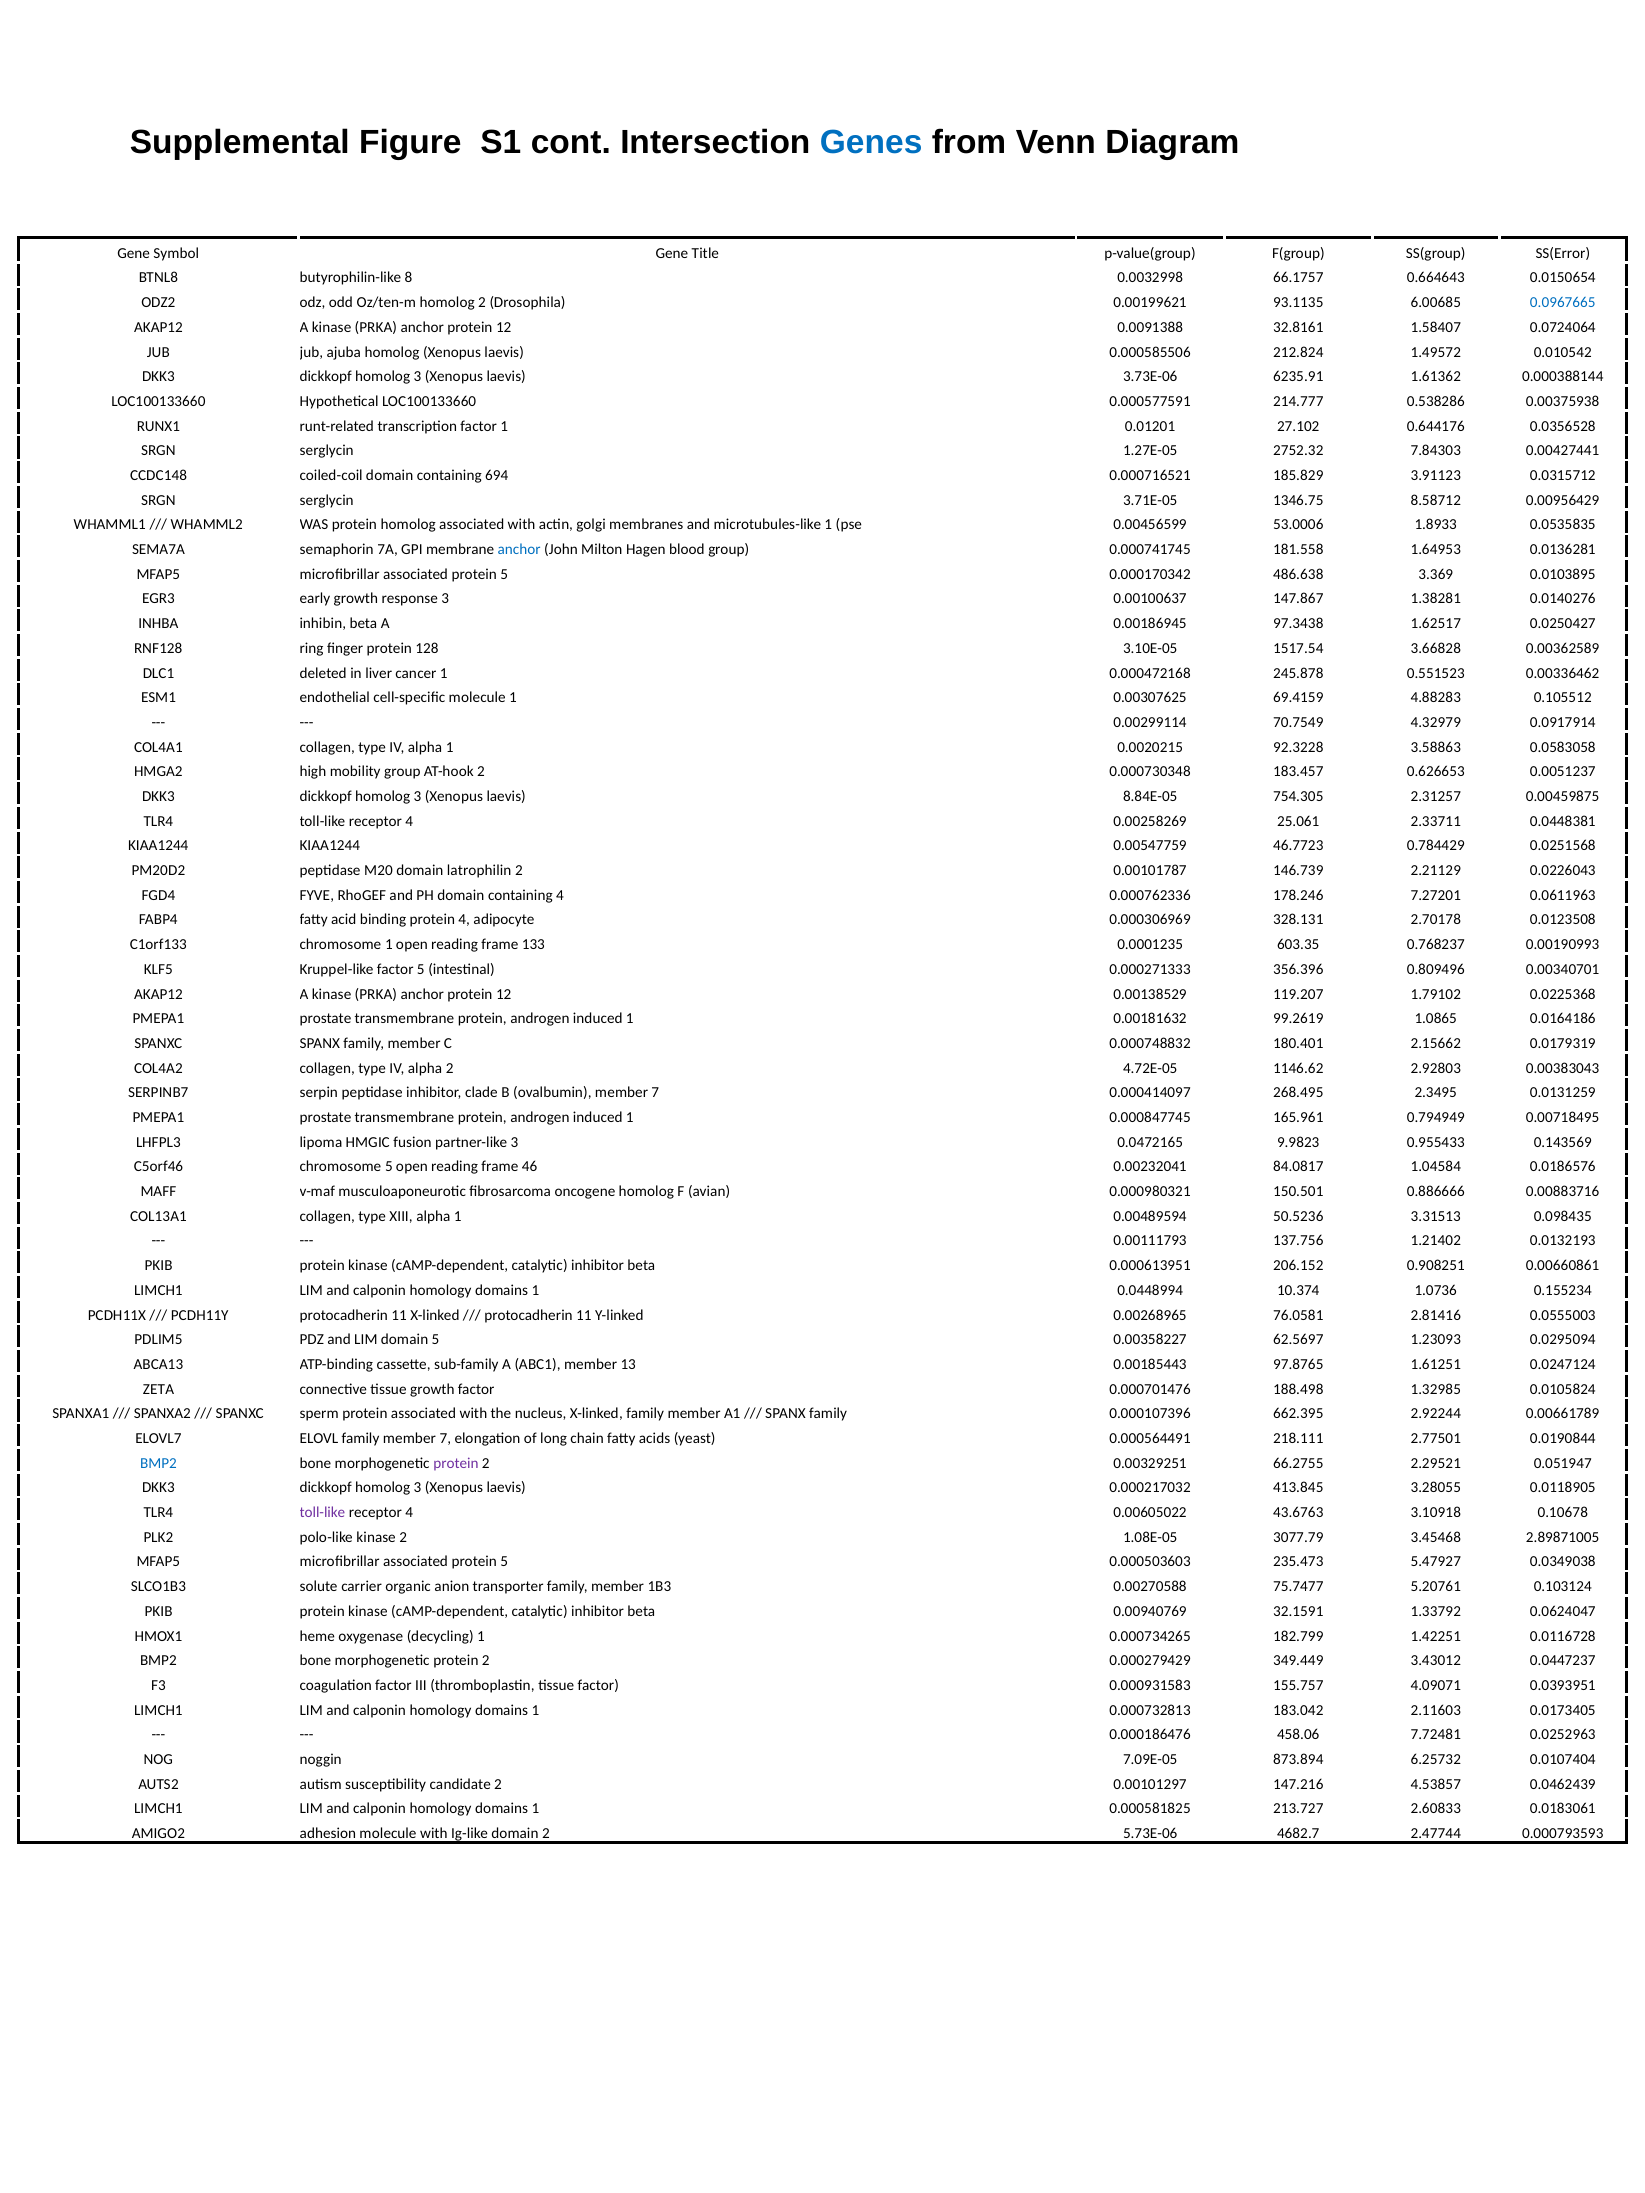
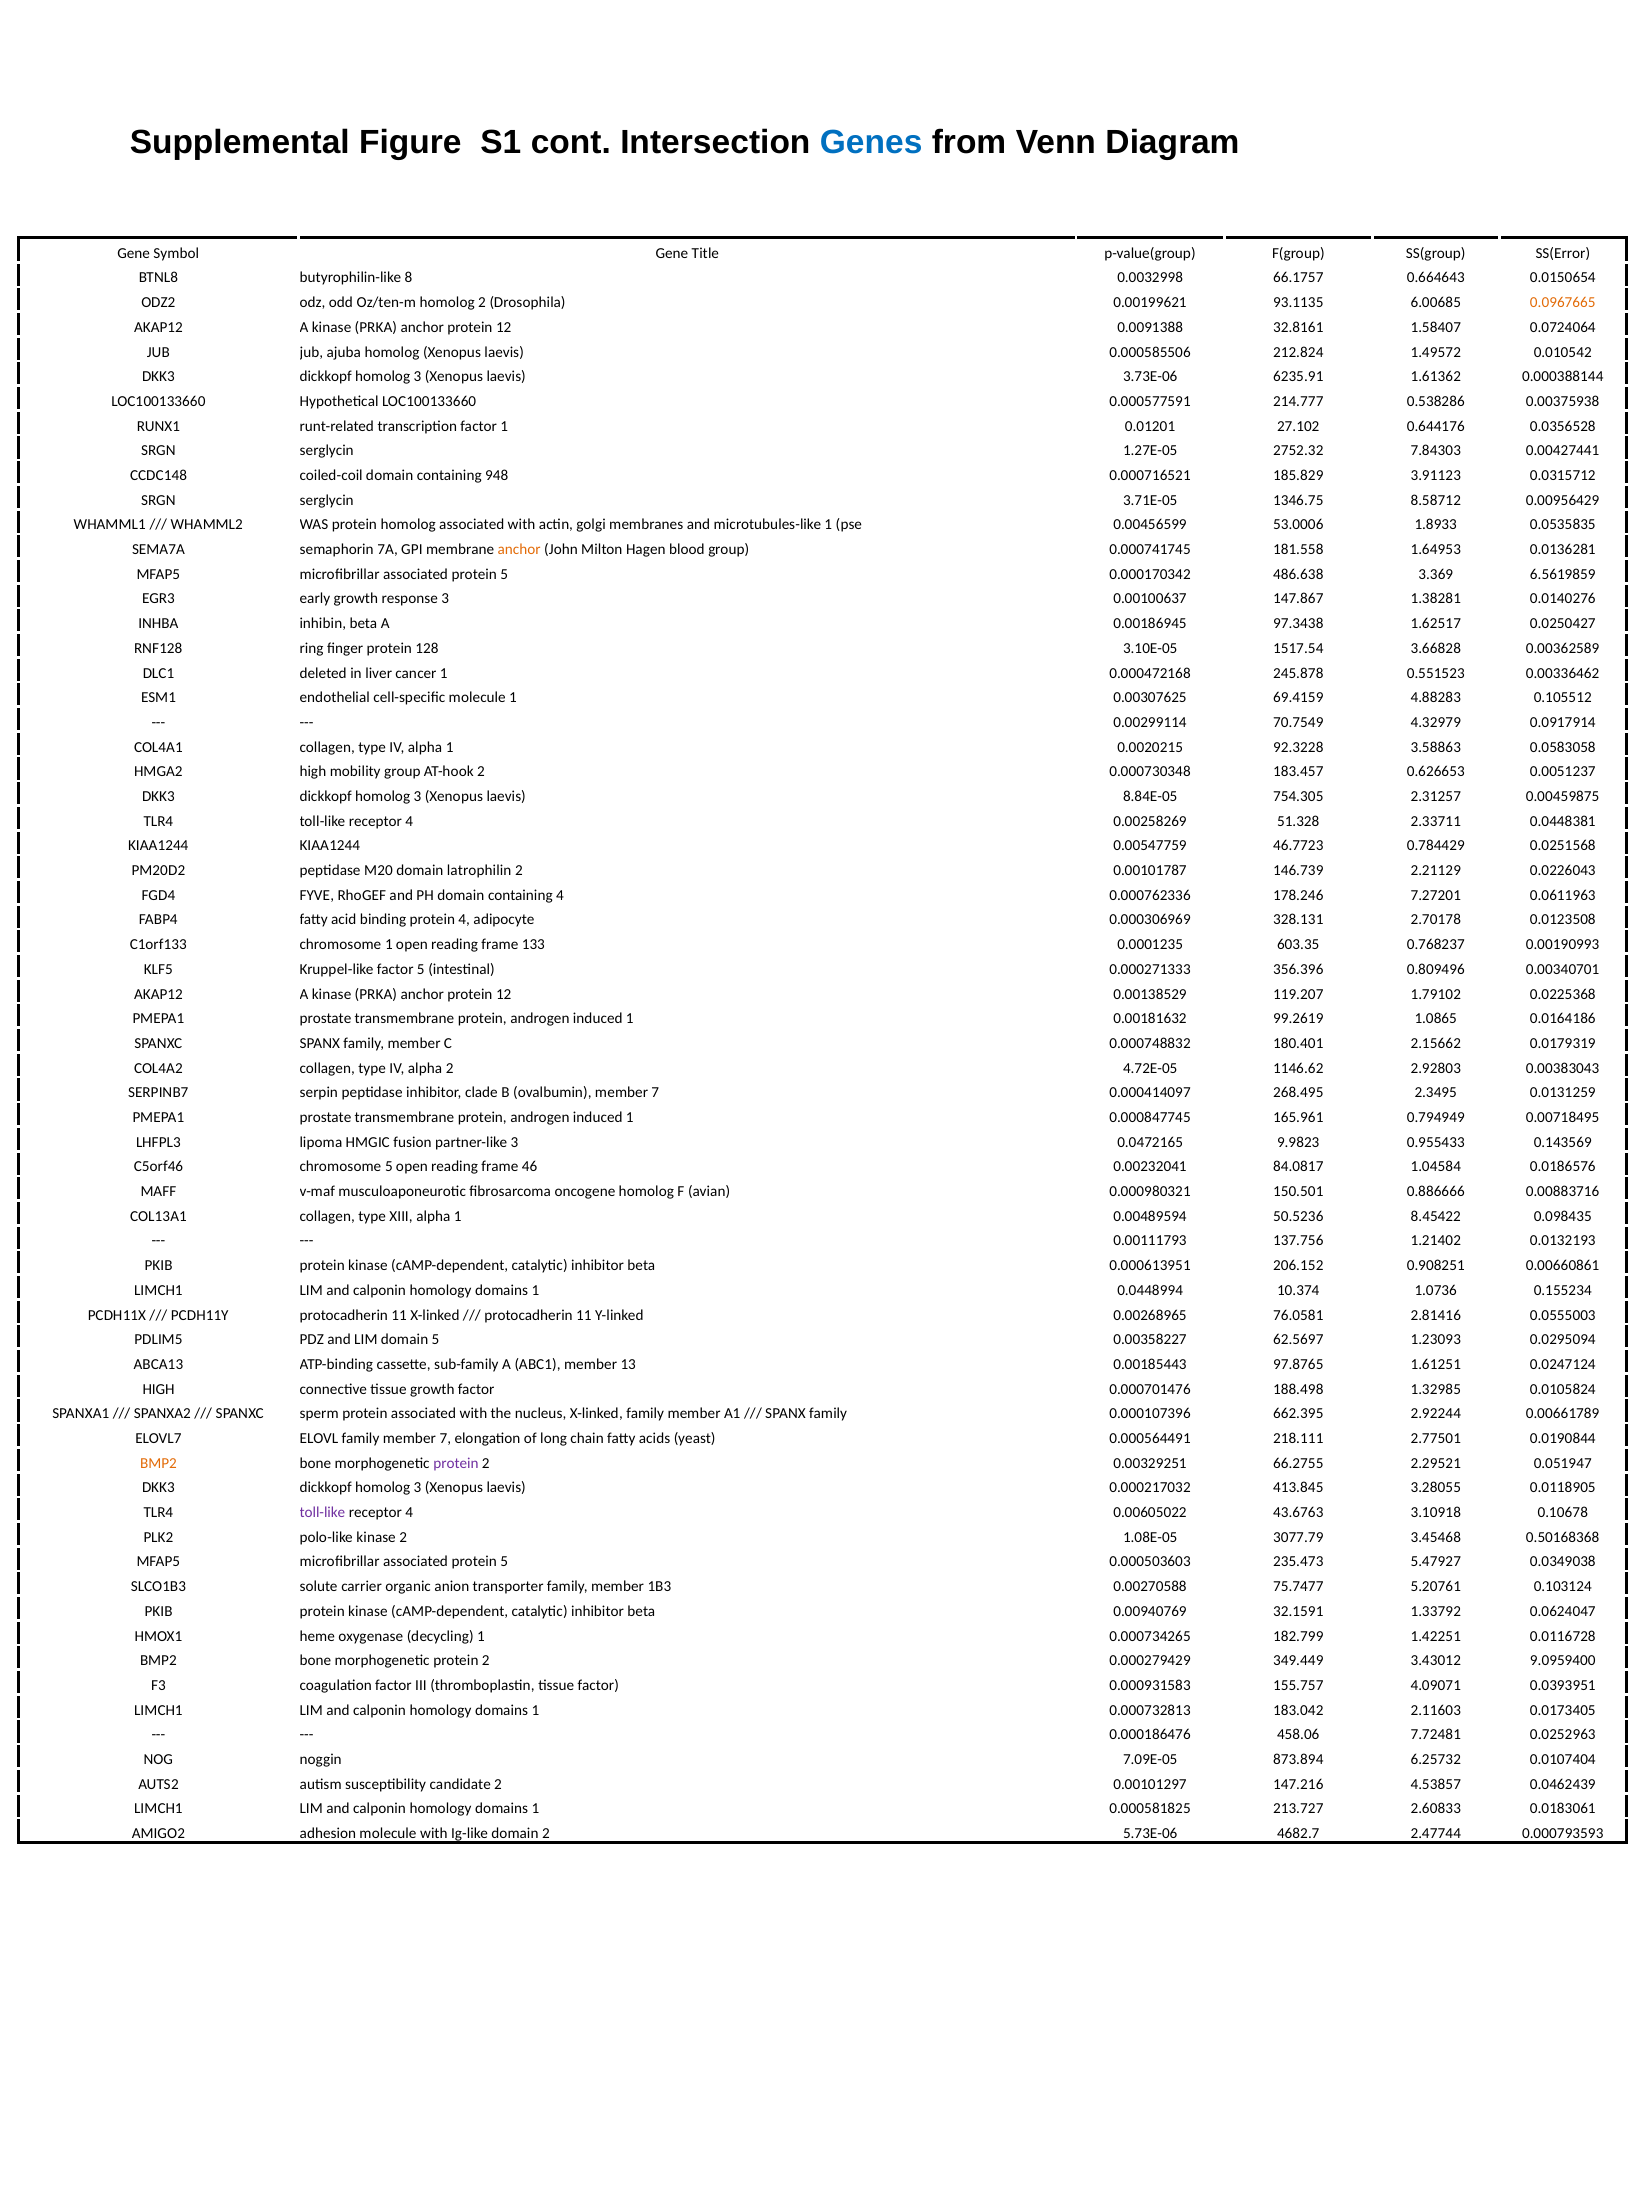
0.0967665 colour: blue -> orange
694: 694 -> 948
anchor at (519, 550) colour: blue -> orange
0.0103895: 0.0103895 -> 6.5619859
25.061: 25.061 -> 51.328
3.31513: 3.31513 -> 8.45422
ZETA at (158, 1389): ZETA -> HIGH
BMP2 at (158, 1463) colour: blue -> orange
2.89871005: 2.89871005 -> 0.50168368
0.0447237: 0.0447237 -> 9.0959400
